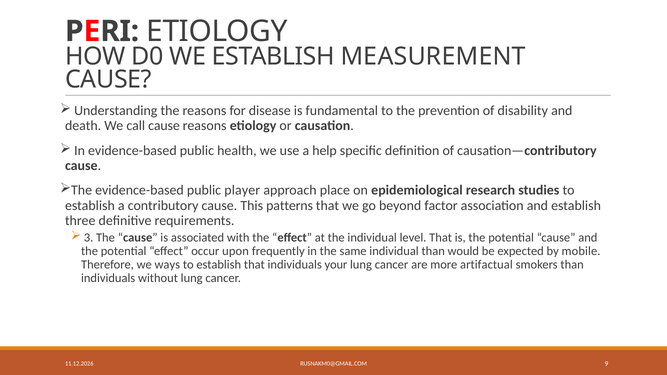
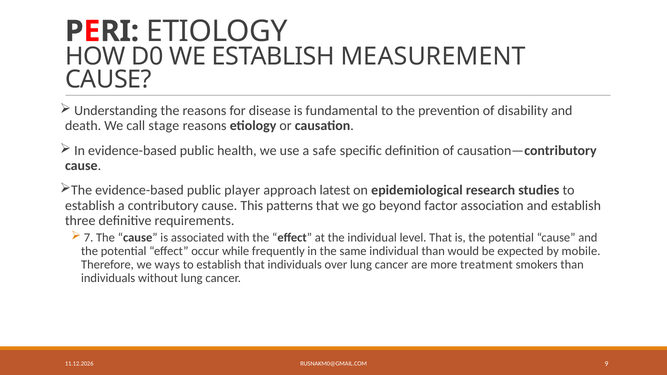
call cause: cause -> stage
help: help -> safe
place: place -> latest
3: 3 -> 7
upon: upon -> while
your: your -> over
artifactual: artifactual -> treatment
